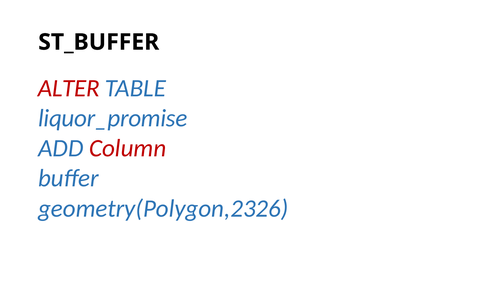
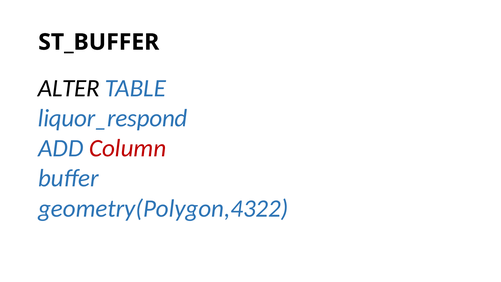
ALTER colour: red -> black
liquor_promise: liquor_promise -> liquor_respond
geometry(Polygon,2326: geometry(Polygon,2326 -> geometry(Polygon,4322
